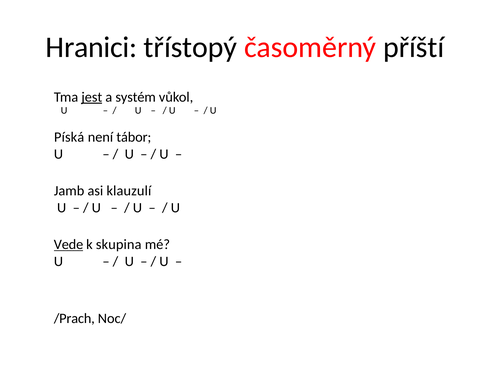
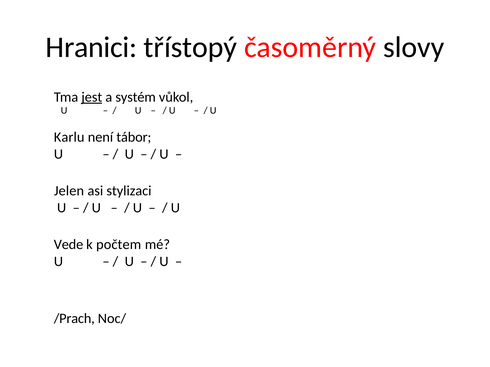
příští: příští -> slovy
Píská: Píská -> Karlu
Jamb: Jamb -> Jelen
klauzulí: klauzulí -> stylizaci
Vede underline: present -> none
skupina: skupina -> počtem
